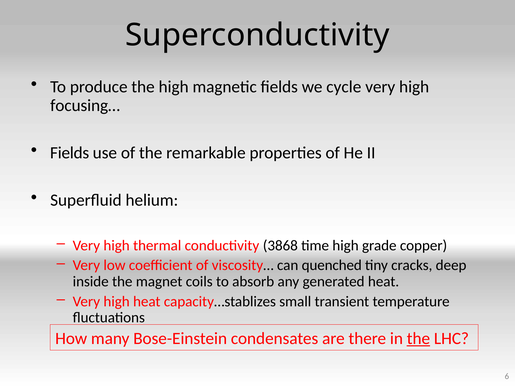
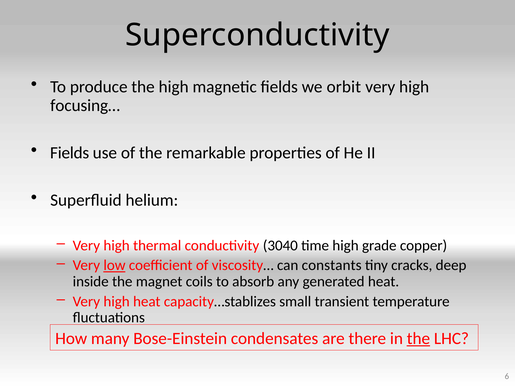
cycle: cycle -> orbit
3868: 3868 -> 3040
low underline: none -> present
quenched: quenched -> constants
